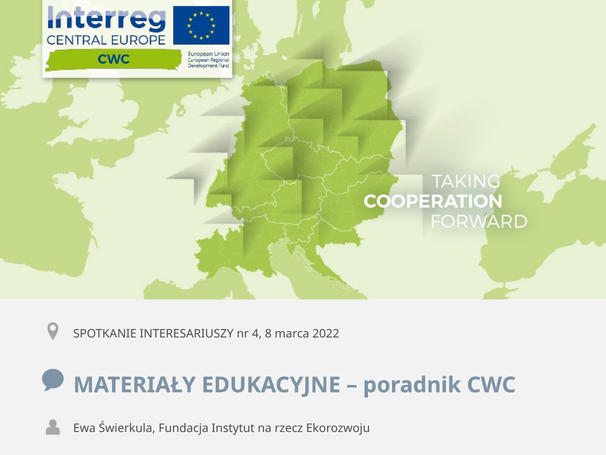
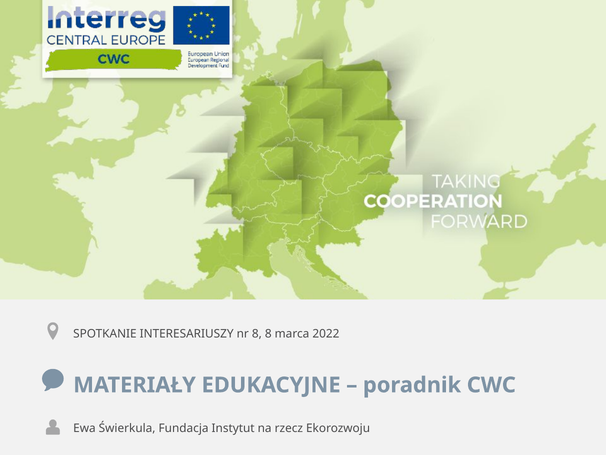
nr 4: 4 -> 8
